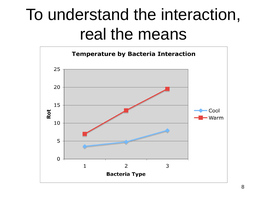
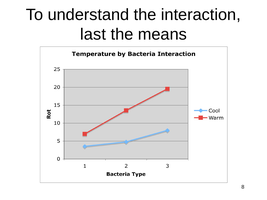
real: real -> last
